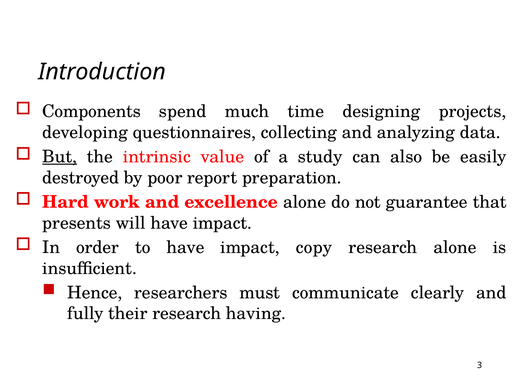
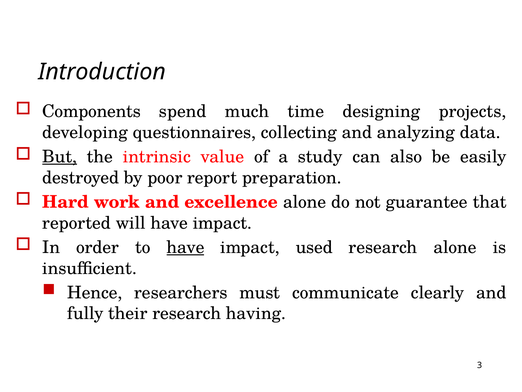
presents: presents -> reported
have at (185, 247) underline: none -> present
copy: copy -> used
